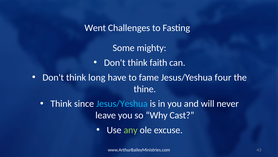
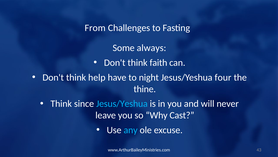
Went: Went -> From
mighty: mighty -> always
long: long -> help
fame: fame -> night
any colour: light green -> light blue
